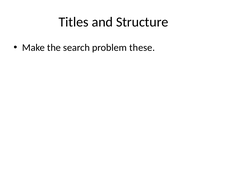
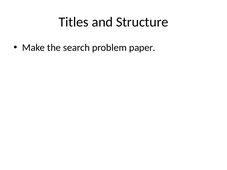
these: these -> paper
